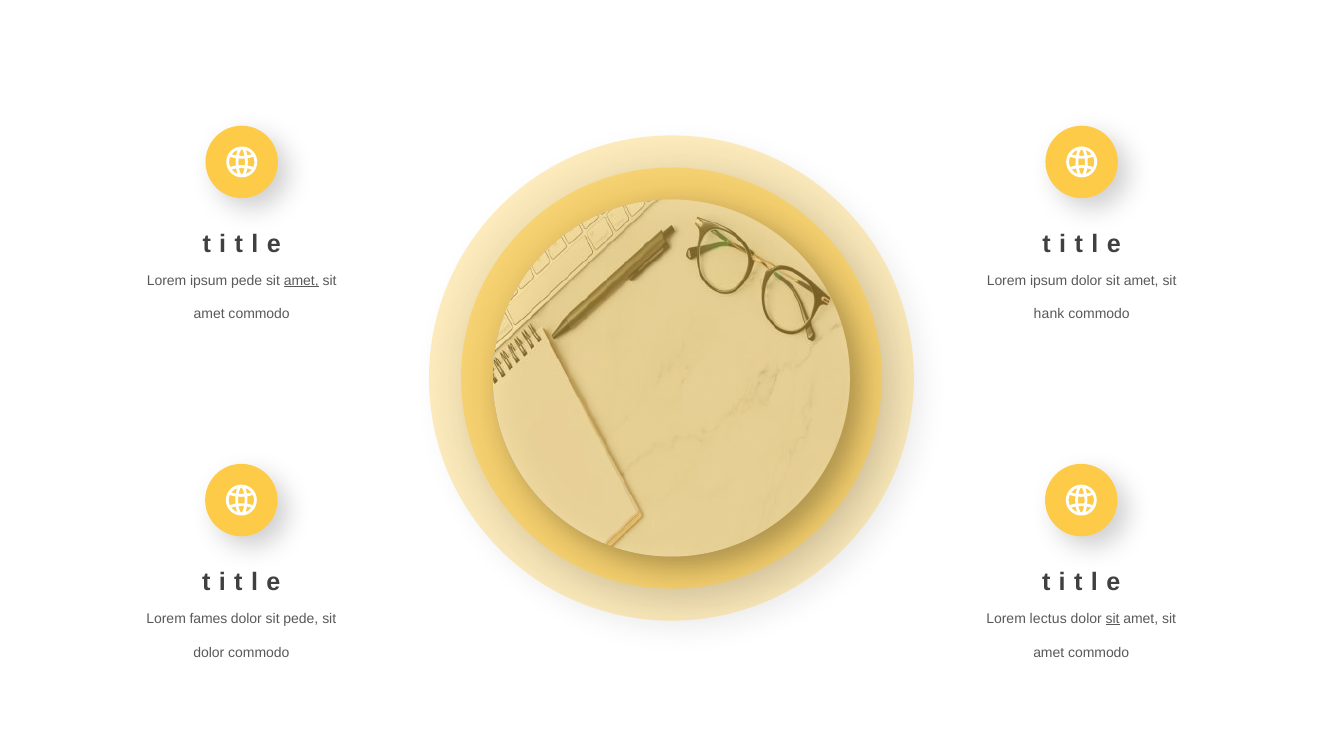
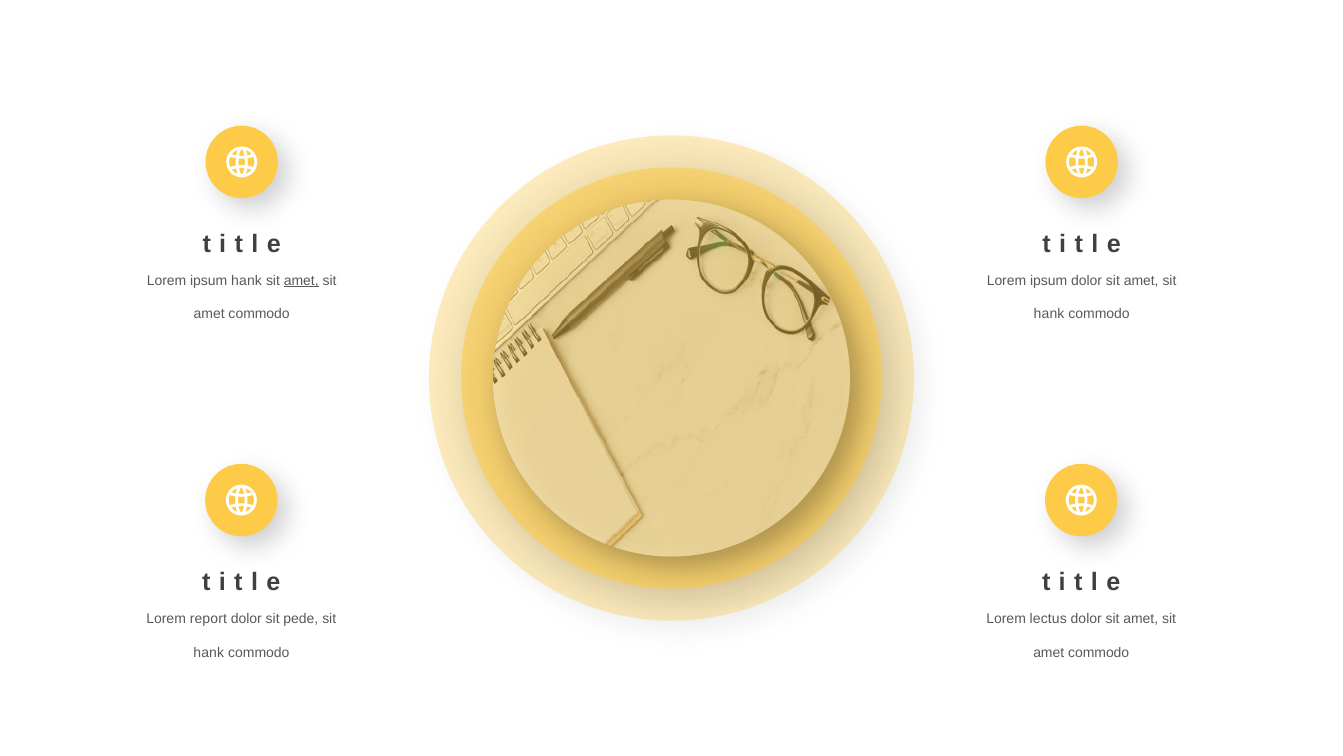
ipsum pede: pede -> hank
fames: fames -> report
sit at (1113, 618) underline: present -> none
dolor at (209, 652): dolor -> hank
